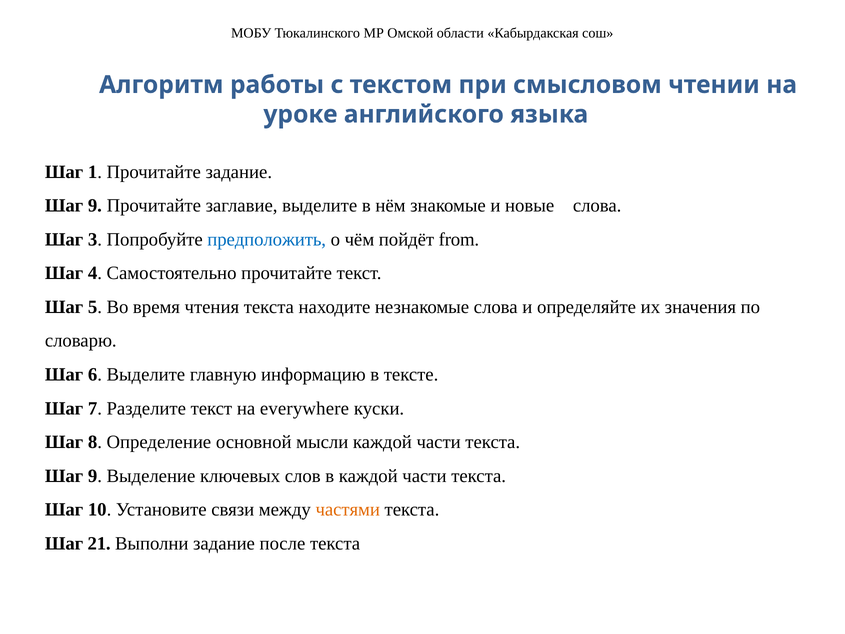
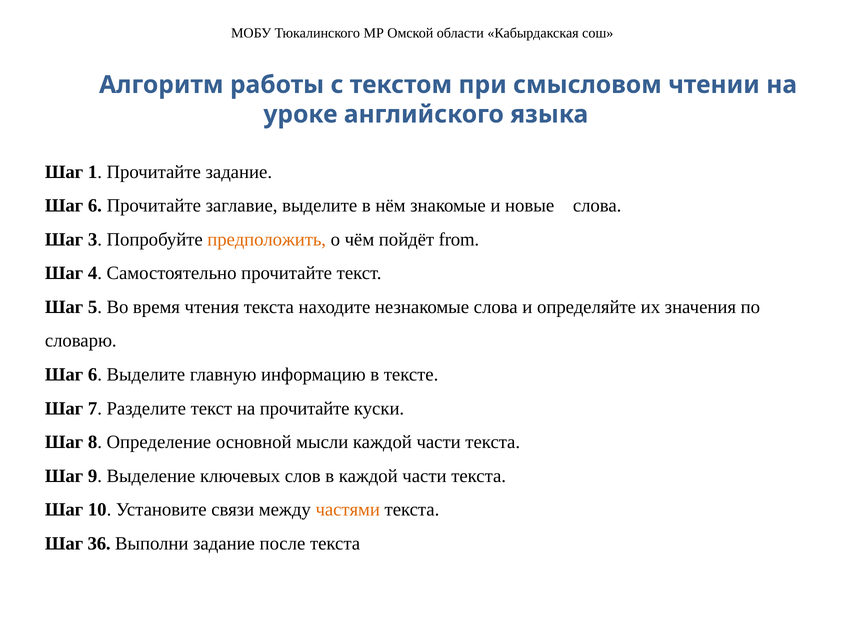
9 at (95, 206): 9 -> 6
предположить colour: blue -> orange
на everywhere: everywhere -> прочитайте
21: 21 -> 36
